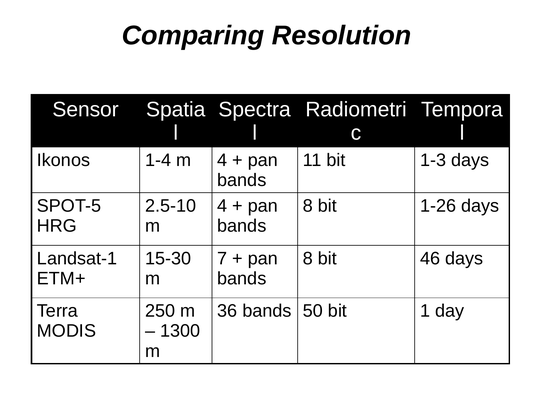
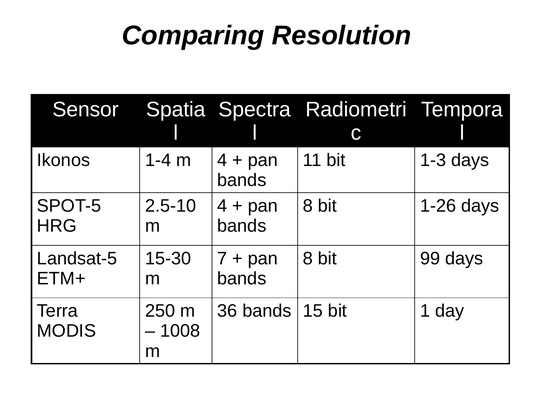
Landsat-1: Landsat-1 -> Landsat-5
46: 46 -> 99
50: 50 -> 15
1300: 1300 -> 1008
